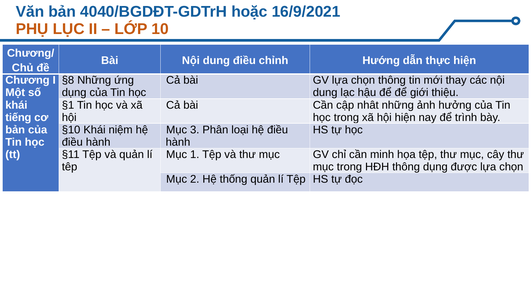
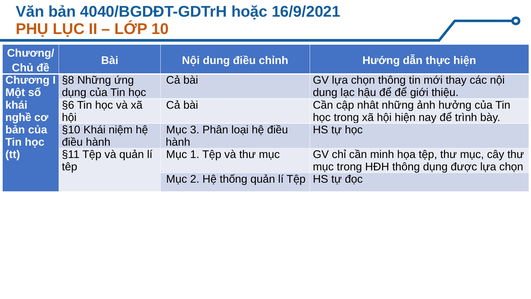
§1: §1 -> §6
tiếng: tiếng -> nghề
